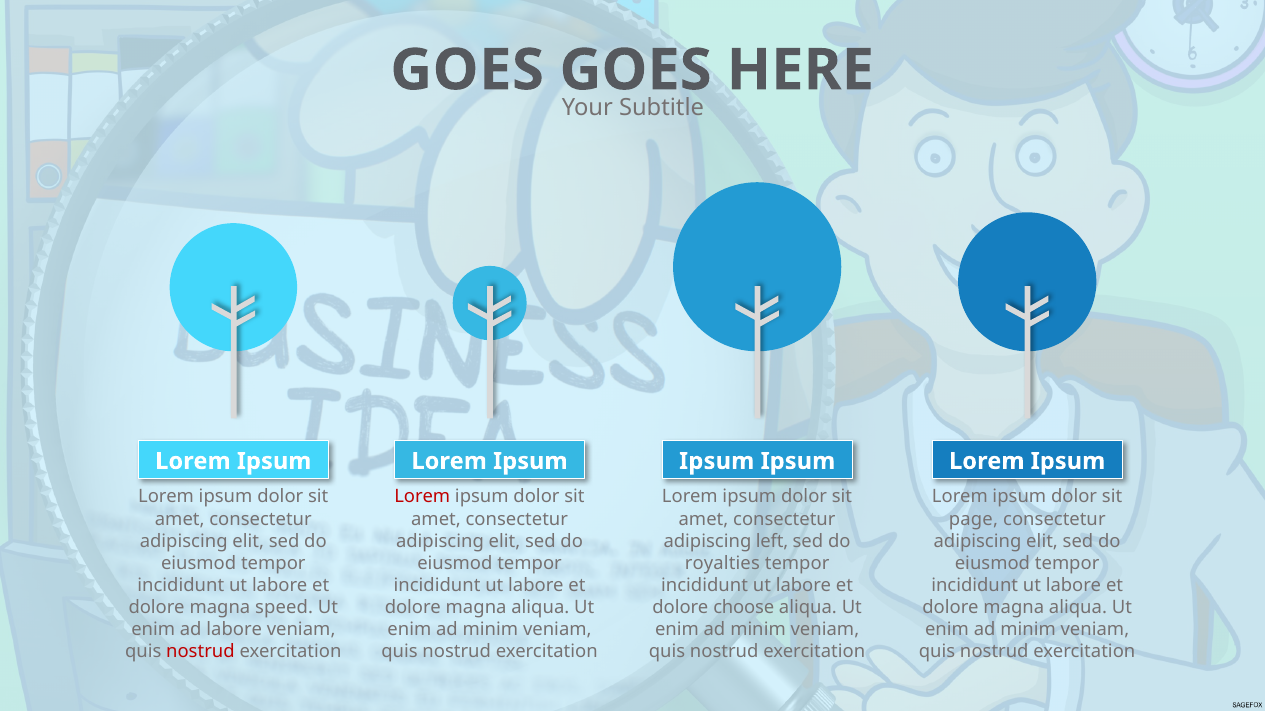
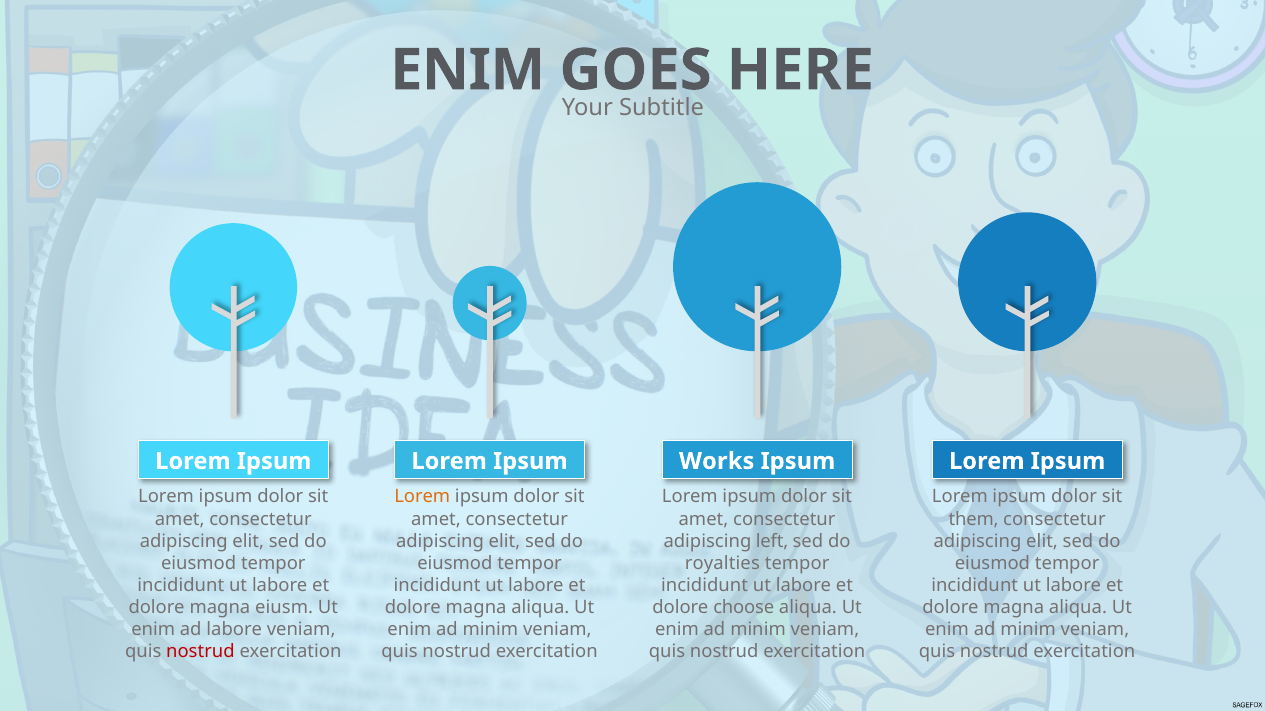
GOES at (467, 70): GOES -> ENIM
Ipsum at (717, 462): Ipsum -> Works
Lorem at (422, 497) colour: red -> orange
page: page -> them
speed: speed -> eiusm
